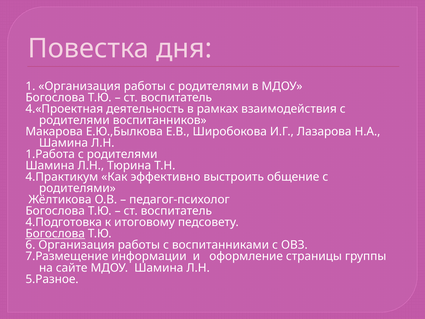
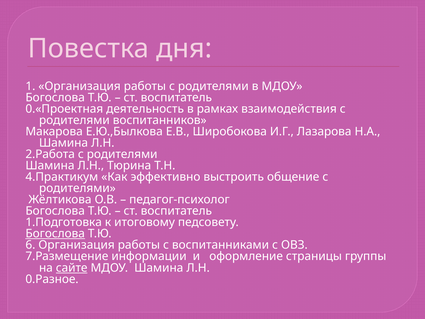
4.«Проектная: 4.«Проектная -> 0.«Проектная
1.Работа: 1.Работа -> 2.Работа
4.Подготовка: 4.Подготовка -> 1.Подготовка
сайте underline: none -> present
5.Разное: 5.Разное -> 0.Разное
